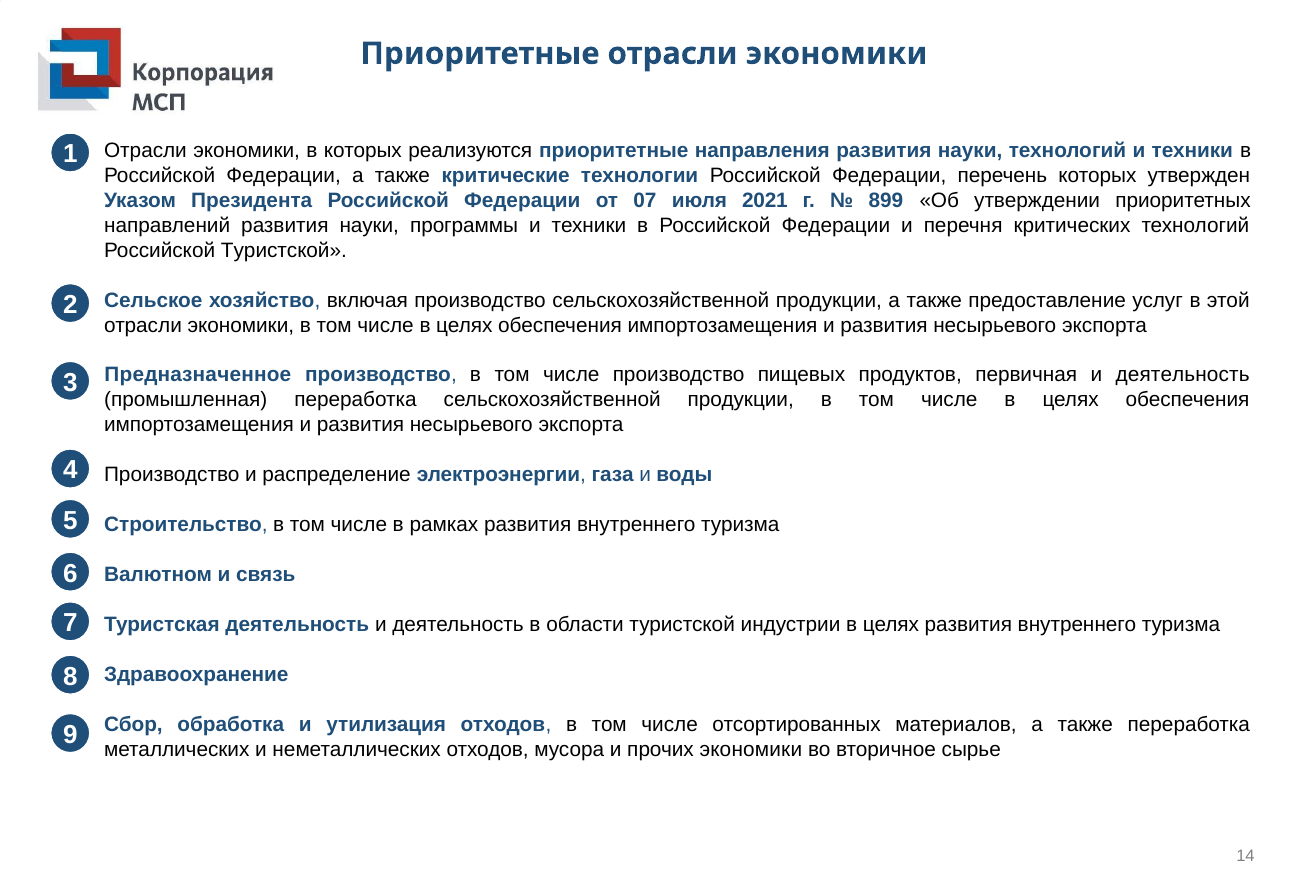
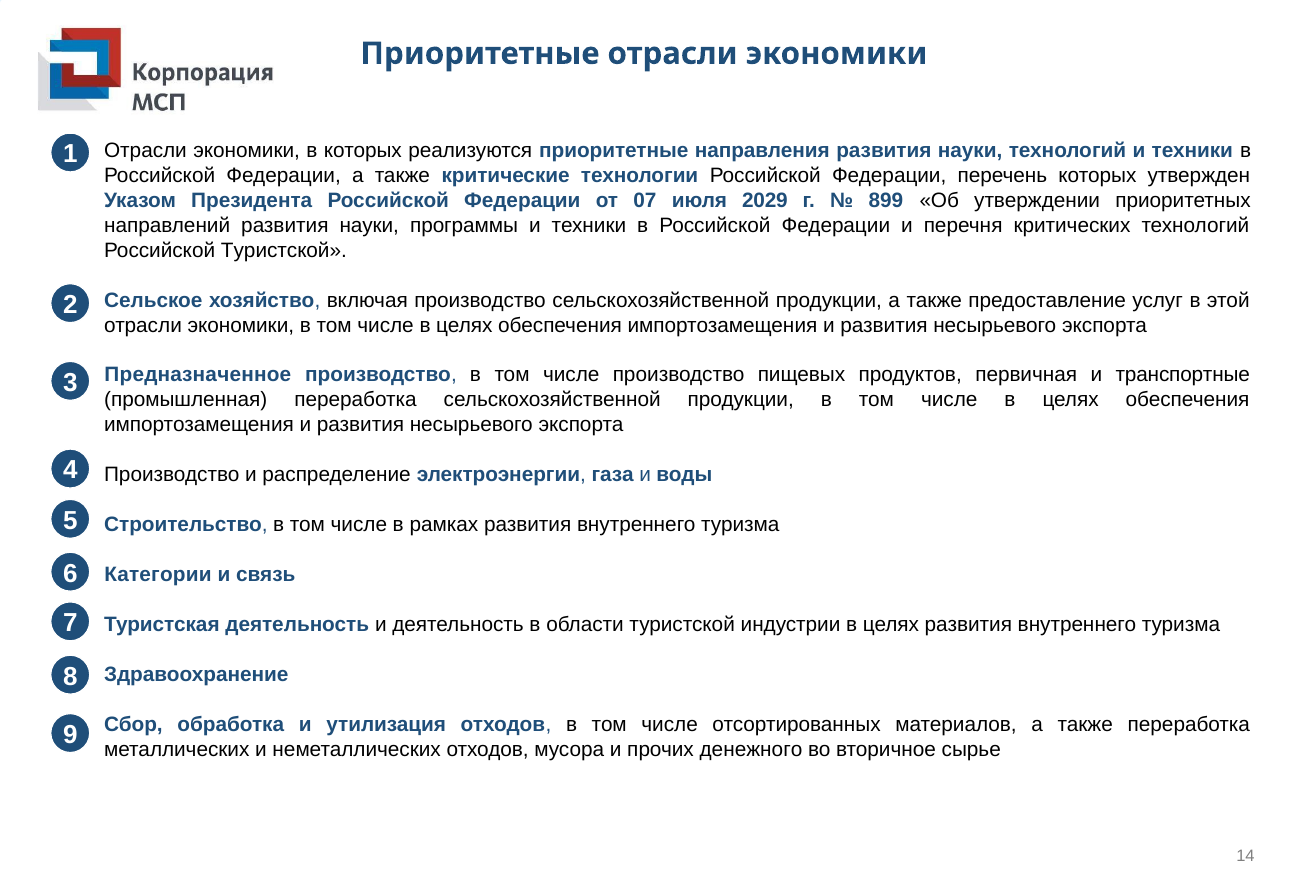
2021: 2021 -> 2029
первичная и деятельность: деятельность -> транспортные
Валютном: Валютном -> Категории
прочих экономики: экономики -> денежного
